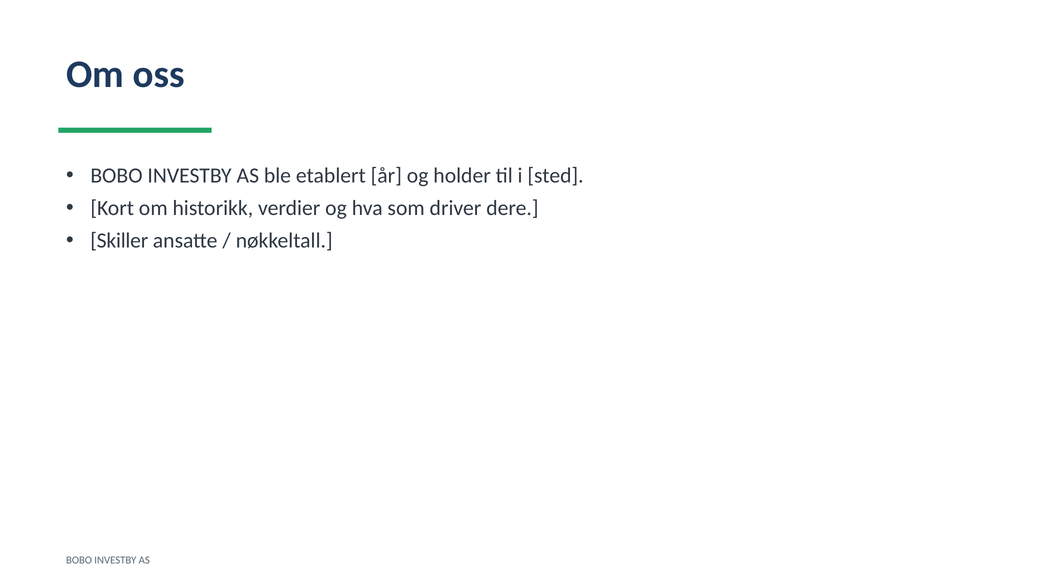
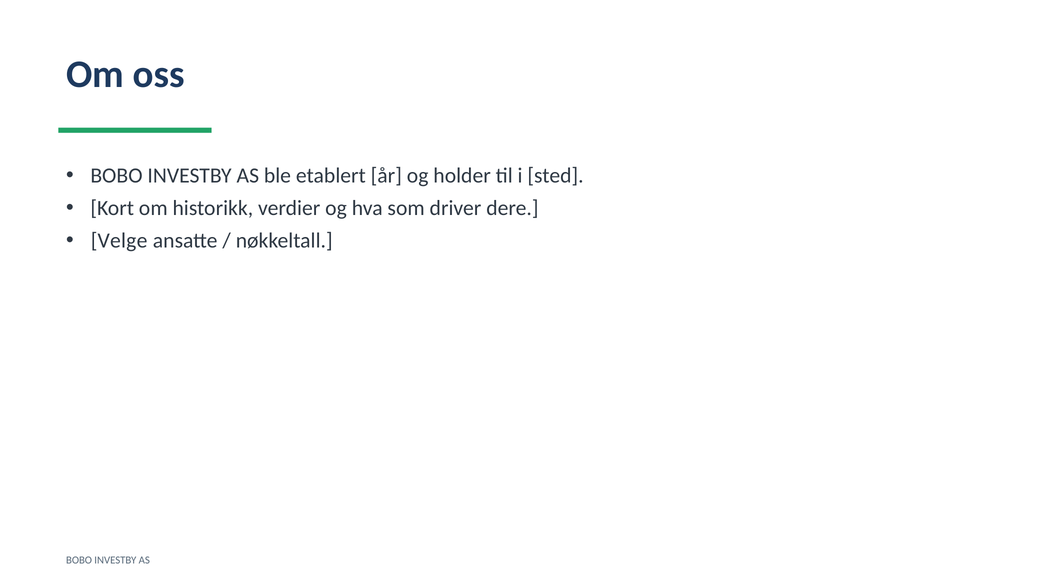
Skiller: Skiller -> Velge
